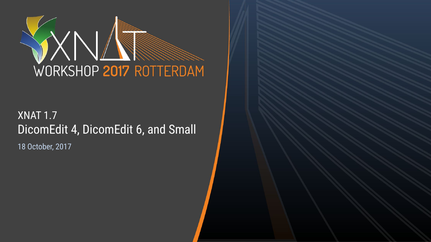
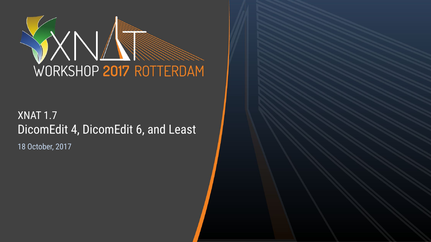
Small: Small -> Least
